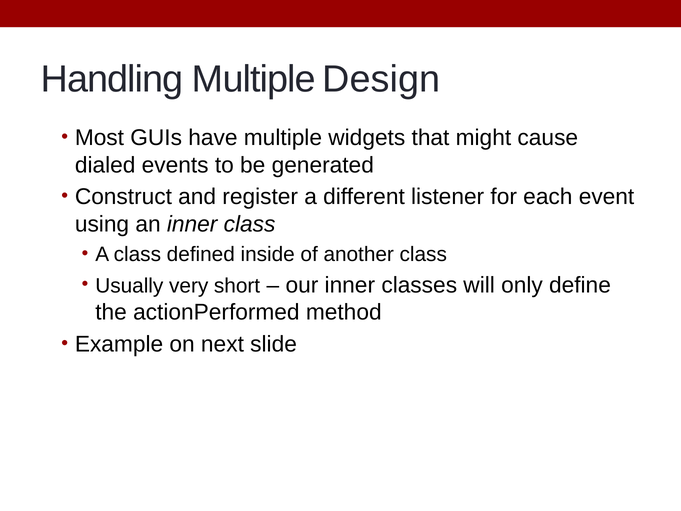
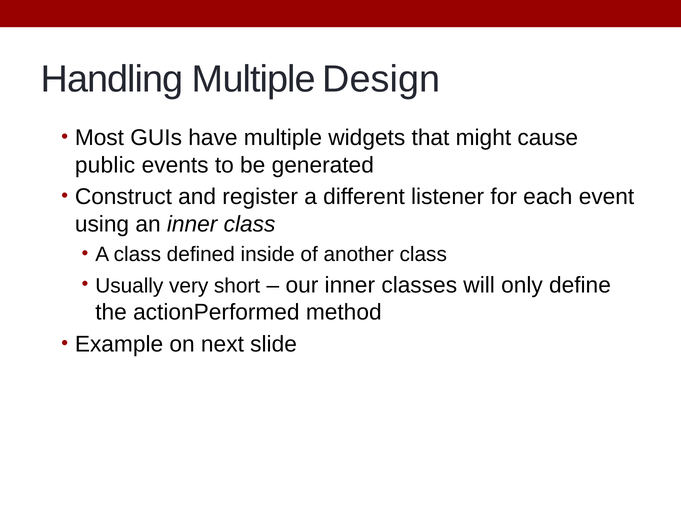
dialed: dialed -> public
